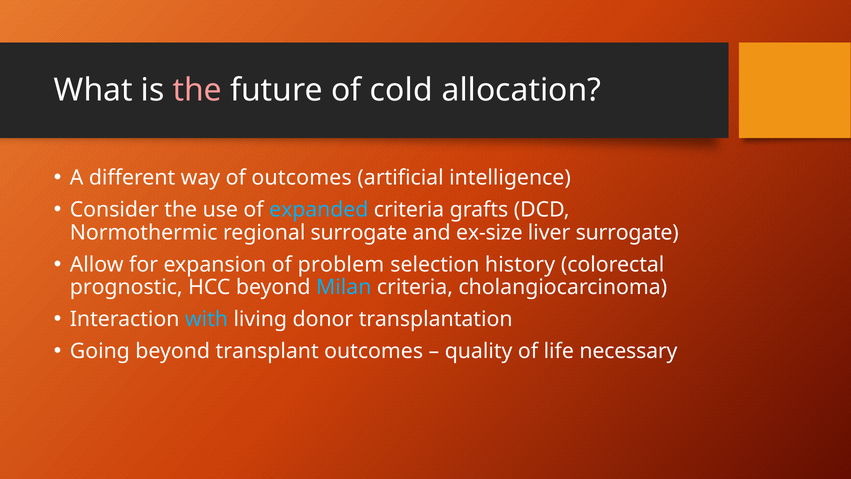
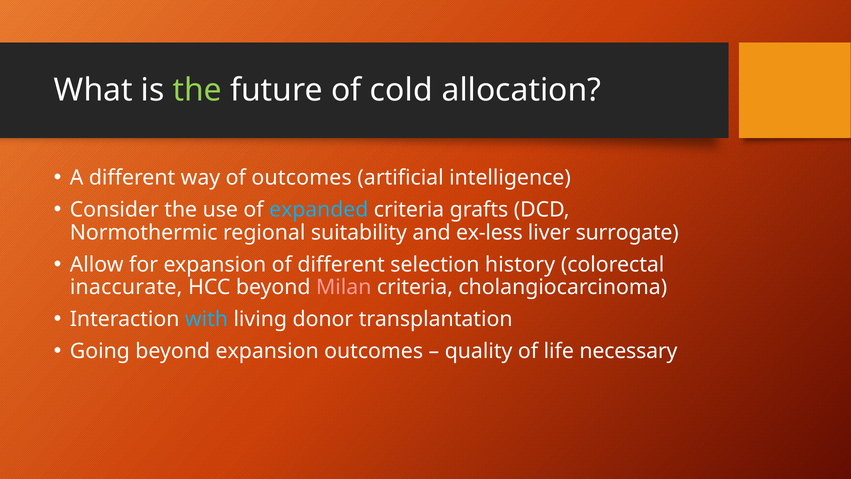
the at (197, 90) colour: pink -> light green
regional surrogate: surrogate -> suitability
ex-size: ex-size -> ex-less
of problem: problem -> different
prognostic: prognostic -> inaccurate
Milan colour: light blue -> pink
beyond transplant: transplant -> expansion
